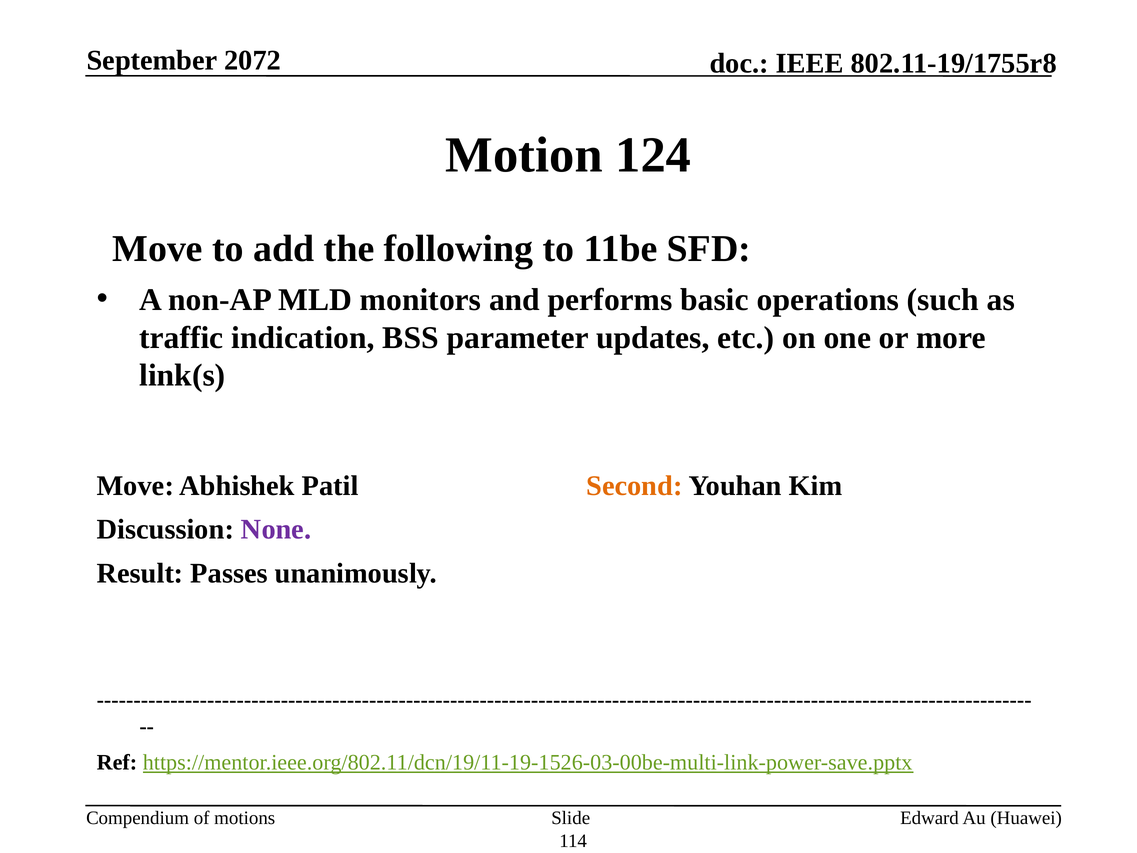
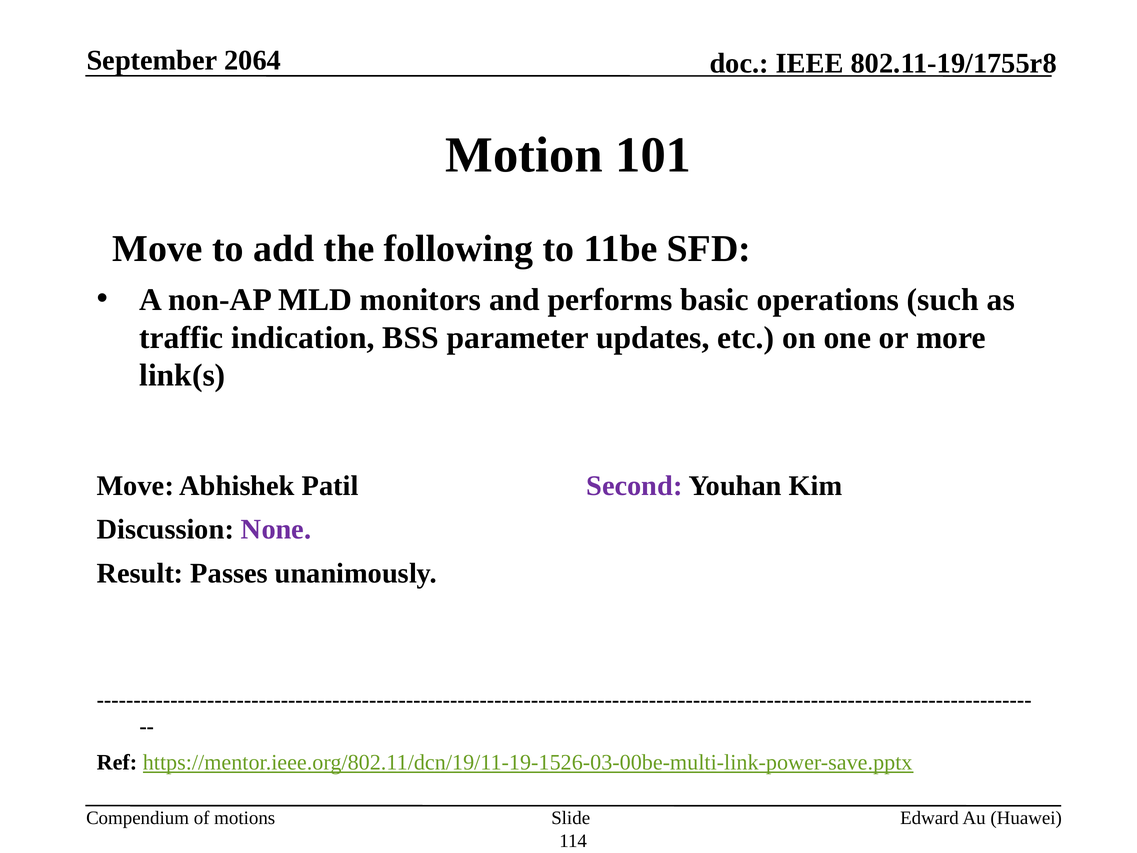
2072: 2072 -> 2064
124: 124 -> 101
Second colour: orange -> purple
